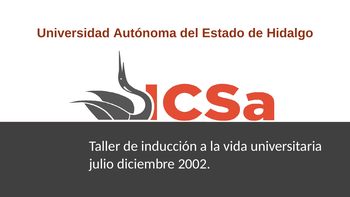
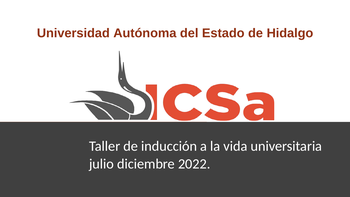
2002: 2002 -> 2022
